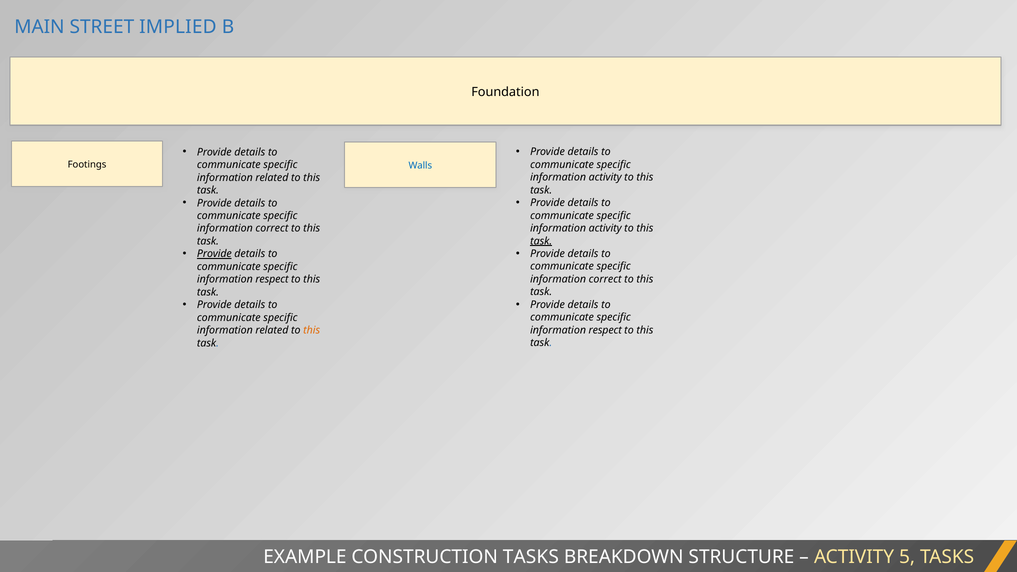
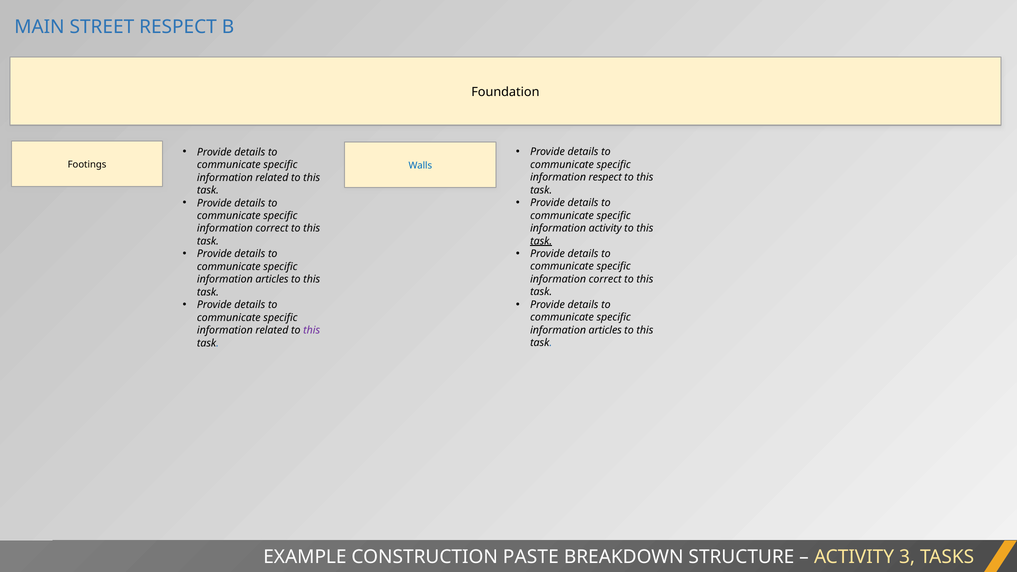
STREET IMPLIED: IMPLIED -> RESPECT
activity at (605, 177): activity -> respect
Provide at (214, 254) underline: present -> none
respect at (272, 279): respect -> articles
respect at (605, 330): respect -> articles
this at (312, 330) colour: orange -> purple
CONSTRUCTION TASKS: TASKS -> PASTE
5: 5 -> 3
